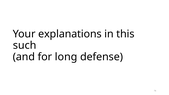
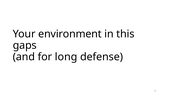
explanations: explanations -> environment
such: such -> gaps
